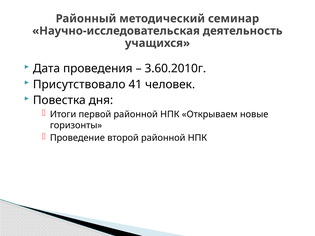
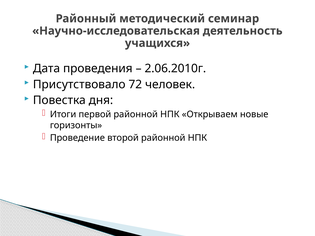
3.60.2010г: 3.60.2010г -> 2.06.2010г
41: 41 -> 72
